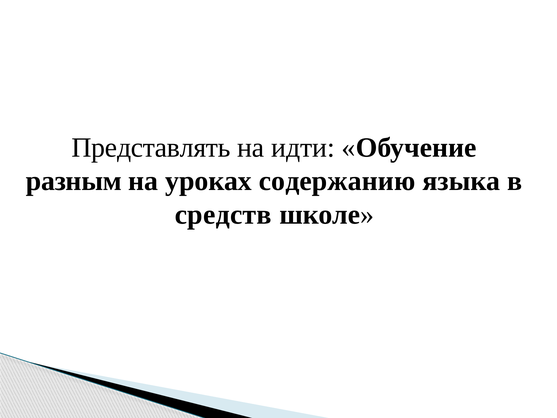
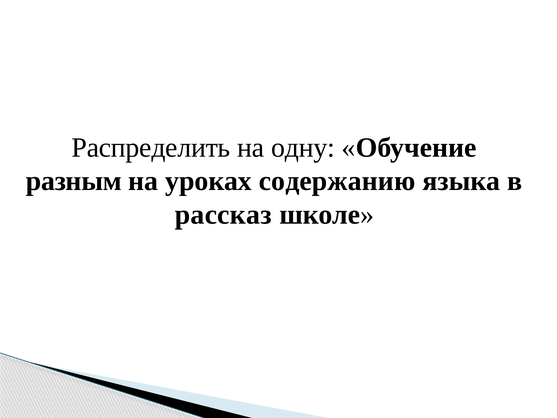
Представлять: Представлять -> Распределить
идти: идти -> одну
средств: средств -> рассказ
